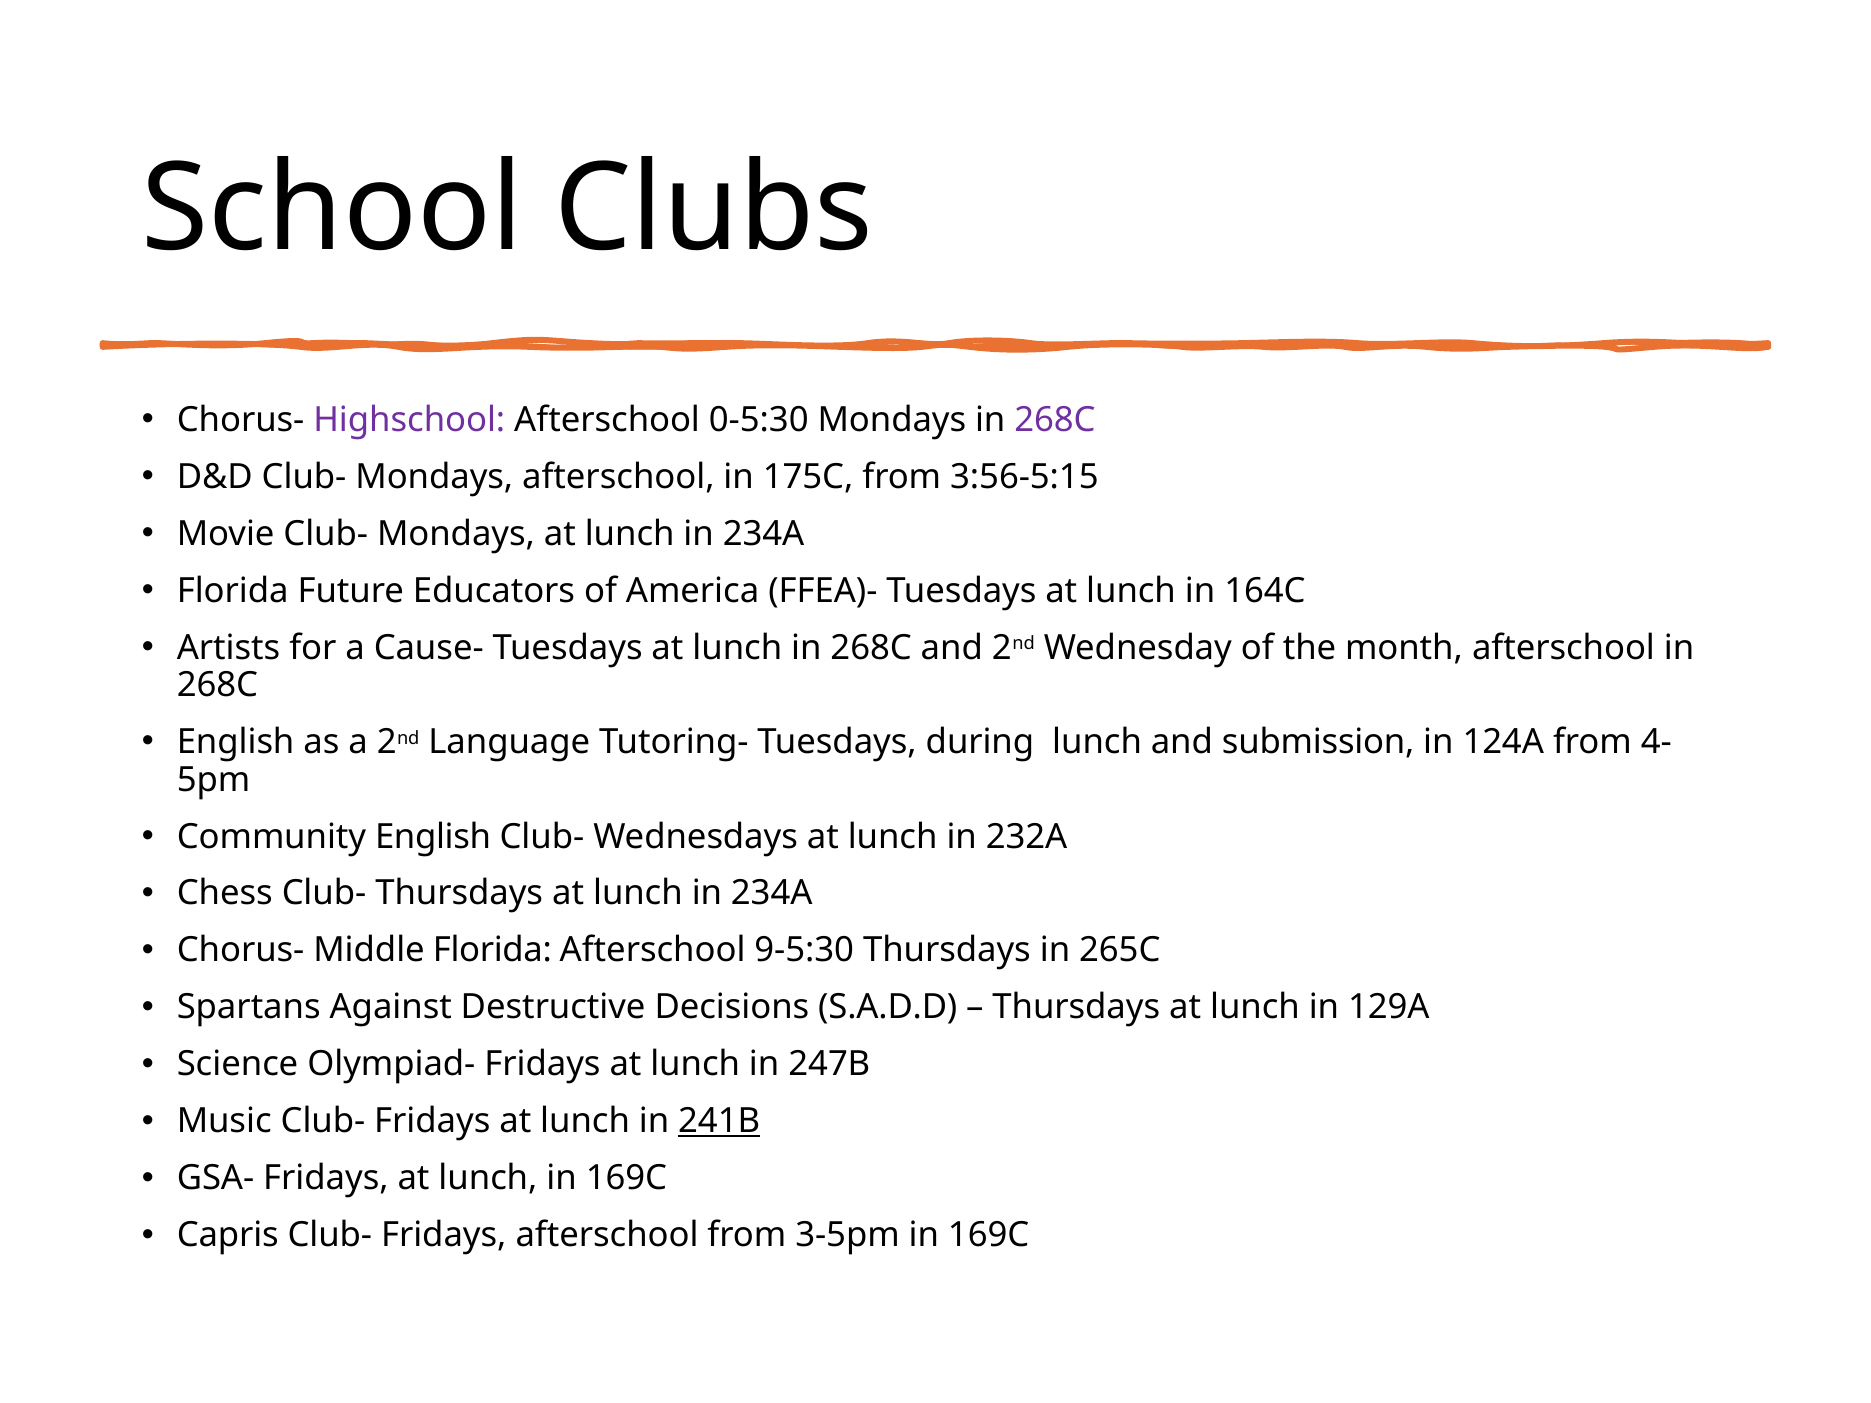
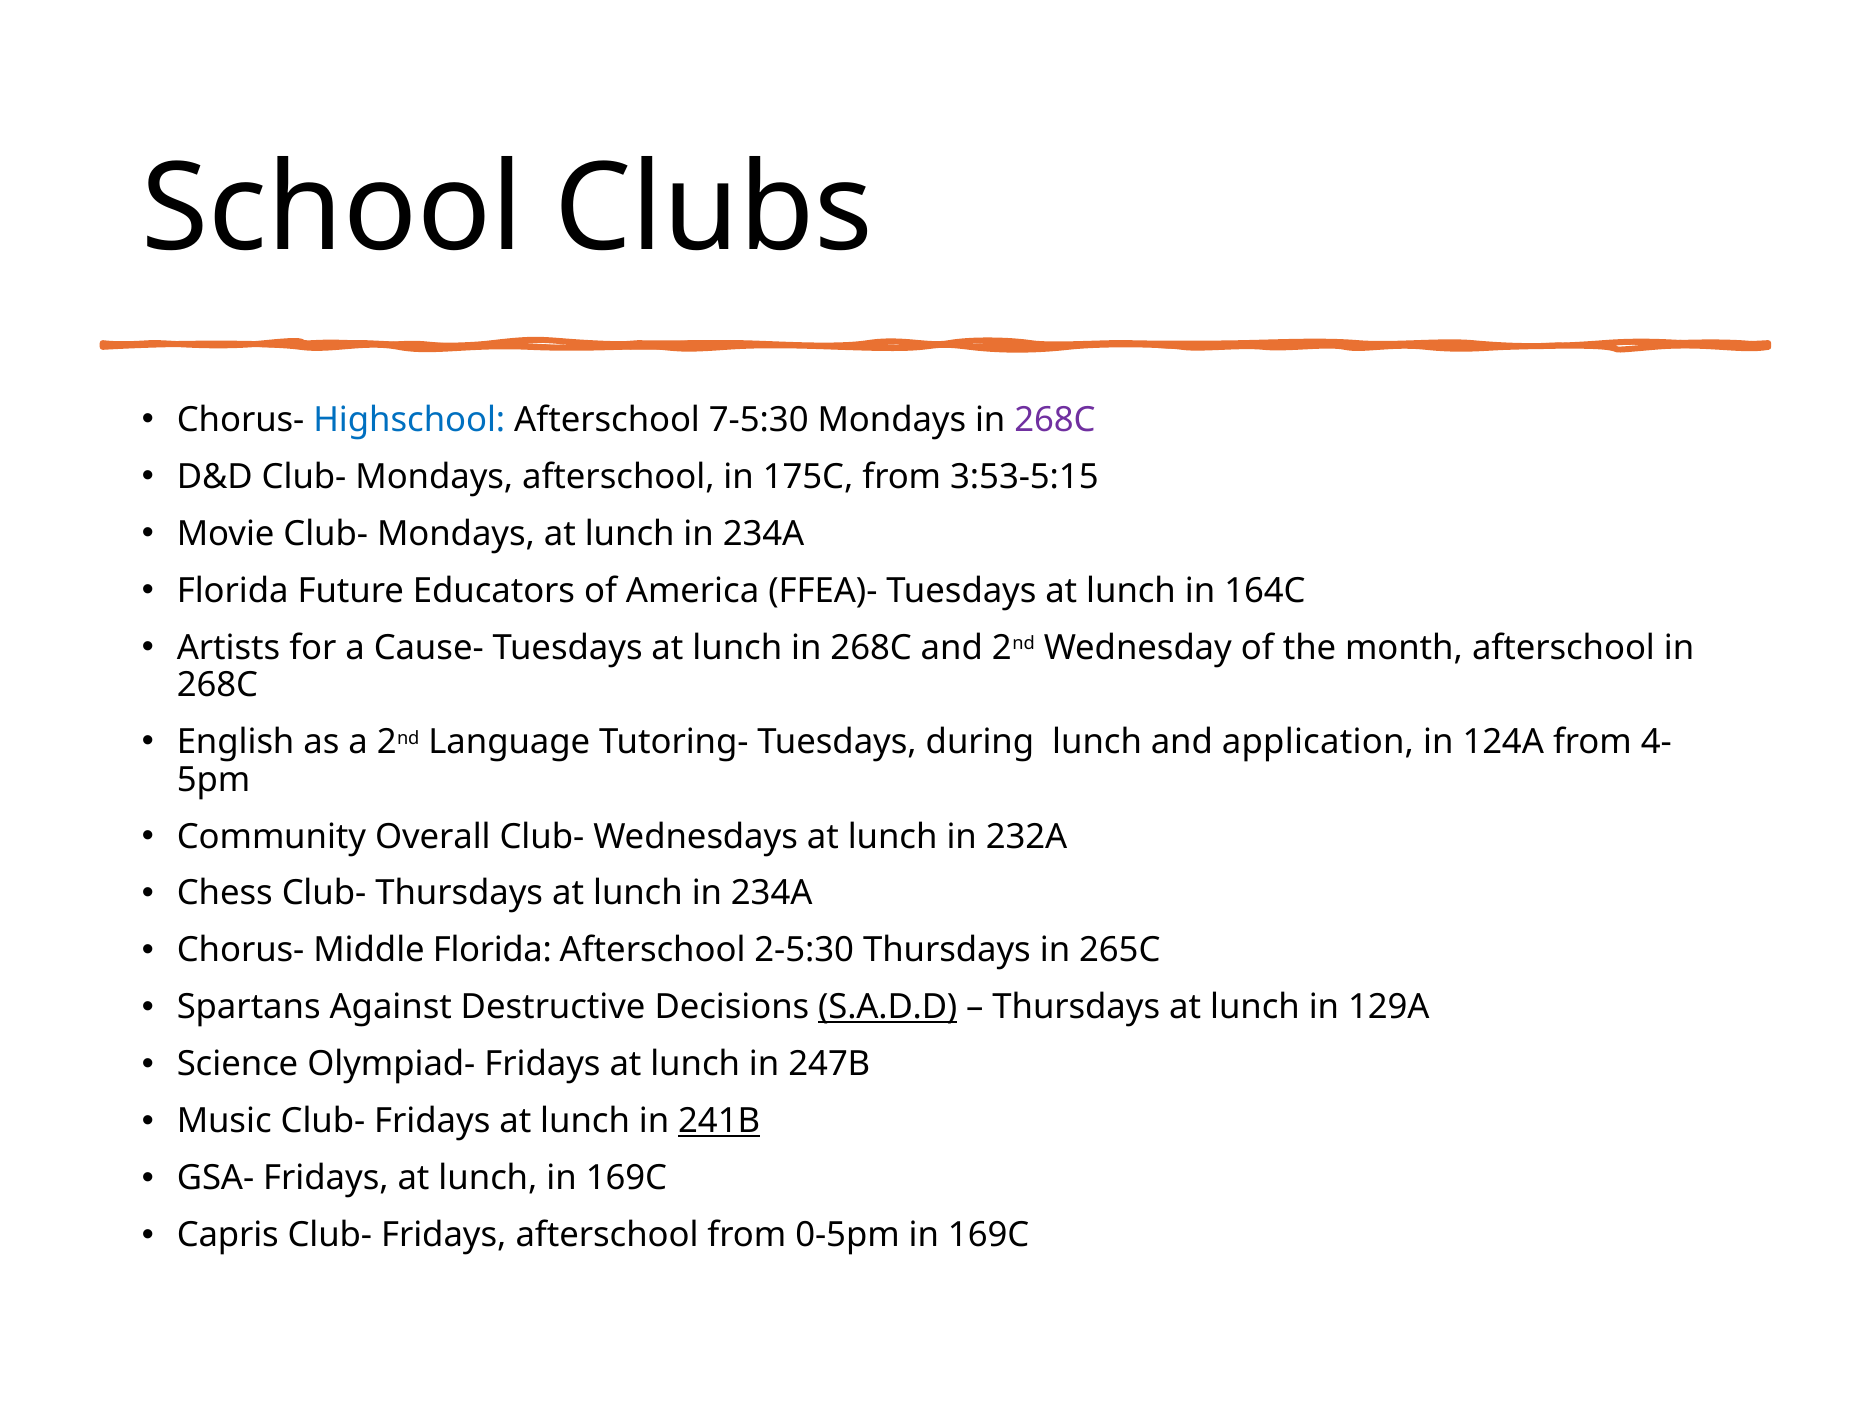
Highschool colour: purple -> blue
0-5:30: 0-5:30 -> 7-5:30
3:56-5:15: 3:56-5:15 -> 3:53-5:15
submission: submission -> application
Community English: English -> Overall
9-5:30: 9-5:30 -> 2-5:30
S.A.D.D underline: none -> present
3-5pm: 3-5pm -> 0-5pm
